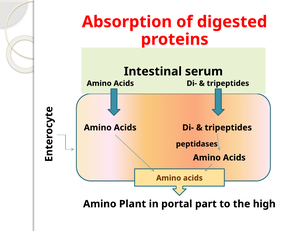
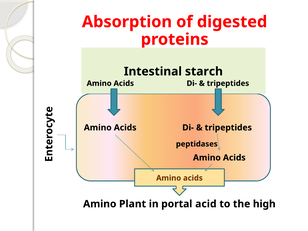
serum: serum -> starch
part: part -> acid
